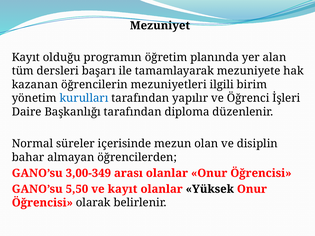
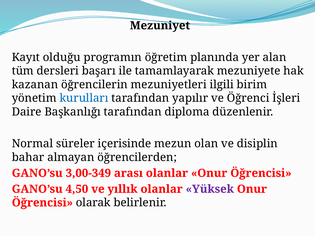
5,50: 5,50 -> 4,50
ve kayıt: kayıt -> yıllık
Yüksek colour: black -> purple
